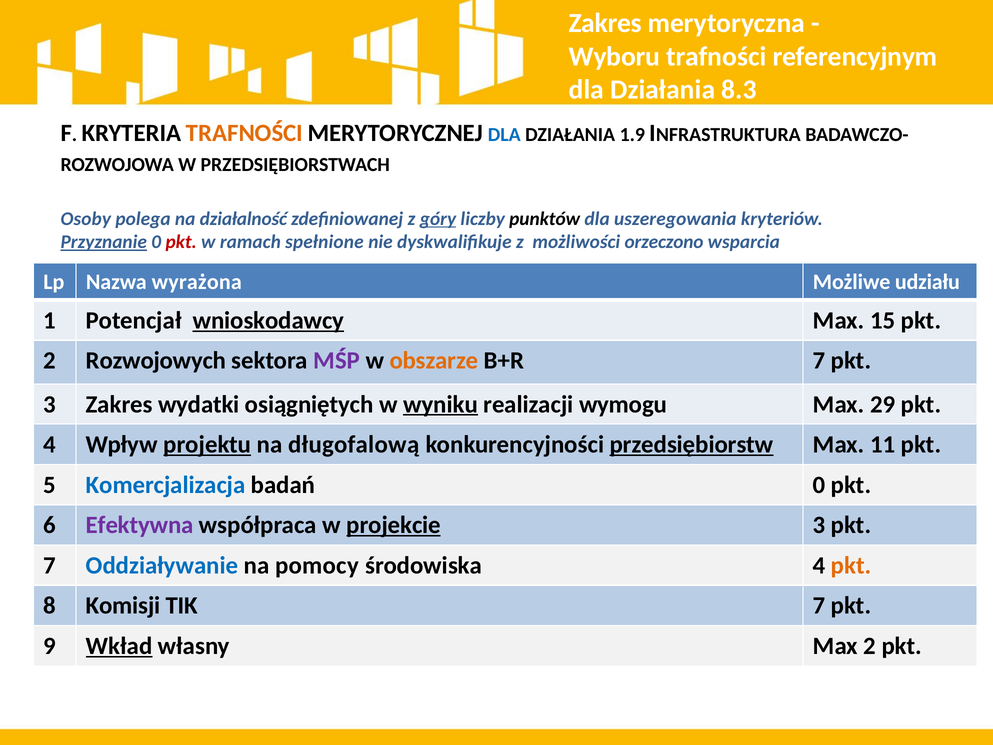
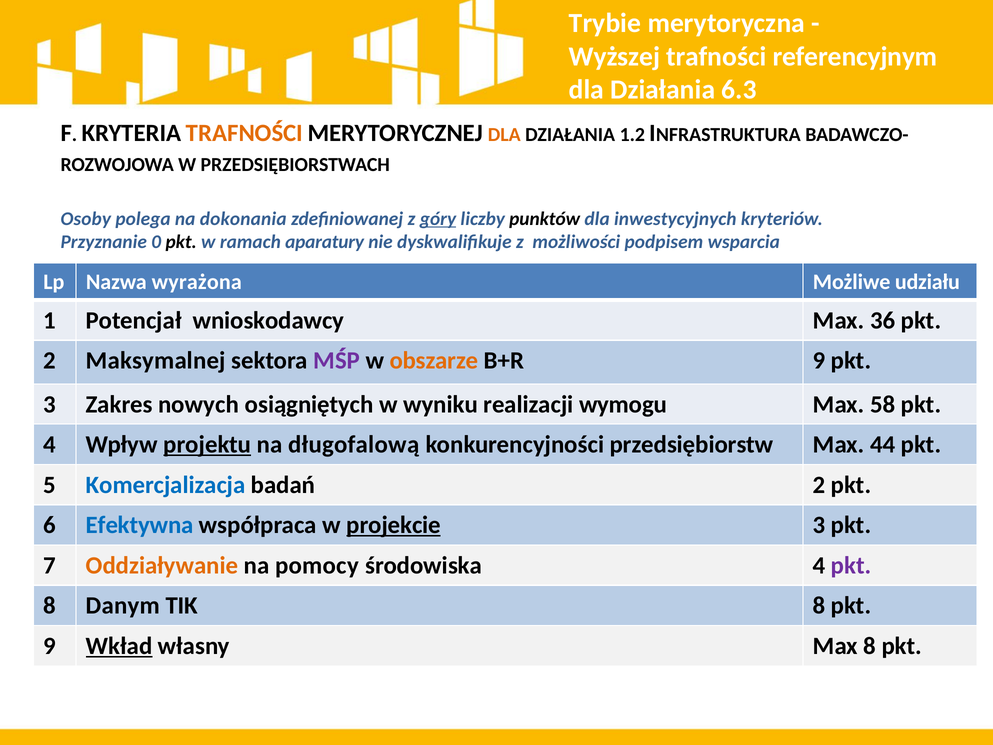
Zakres at (605, 23): Zakres -> Trybie
Wyboru: Wyboru -> Wyższej
8.3: 8.3 -> 6.3
DLA at (504, 135) colour: blue -> orange
1.9: 1.9 -> 1.2
działalność: działalność -> dokonania
uszeregowania: uszeregowania -> inwestycyjnych
Przyznanie underline: present -> none
pkt at (181, 242) colour: red -> black
spełnione: spełnione -> aparatury
orzeczono: orzeczono -> podpisem
wnioskodawcy underline: present -> none
15: 15 -> 36
Rozwojowych: Rozwojowych -> Maksymalnej
B+R 7: 7 -> 9
wydatki: wydatki -> nowych
wyniku underline: present -> none
29: 29 -> 58
przedsiębiorstw underline: present -> none
11: 11 -> 44
badań 0: 0 -> 2
Efektywna colour: purple -> blue
Oddziaływanie colour: blue -> orange
pkt at (851, 565) colour: orange -> purple
Komisji: Komisji -> Danym
TIK 7: 7 -> 8
Max 2: 2 -> 8
